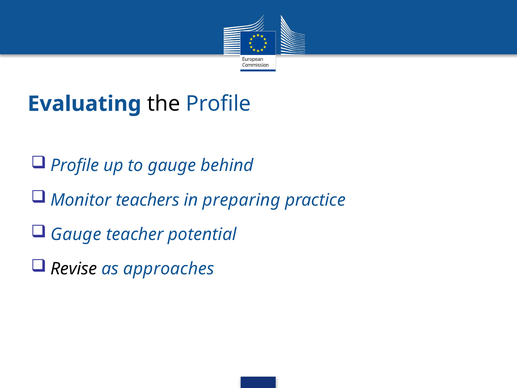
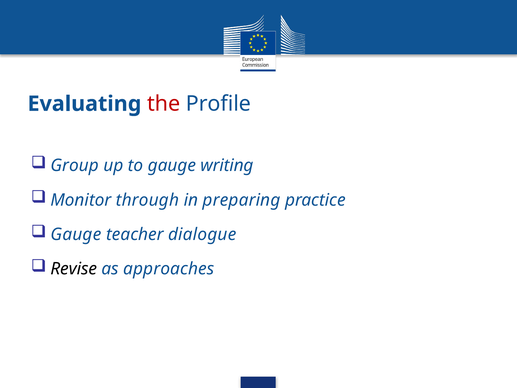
the colour: black -> red
Profile at (75, 165): Profile -> Group
behind: behind -> writing
teachers: teachers -> through
potential: potential -> dialogue
